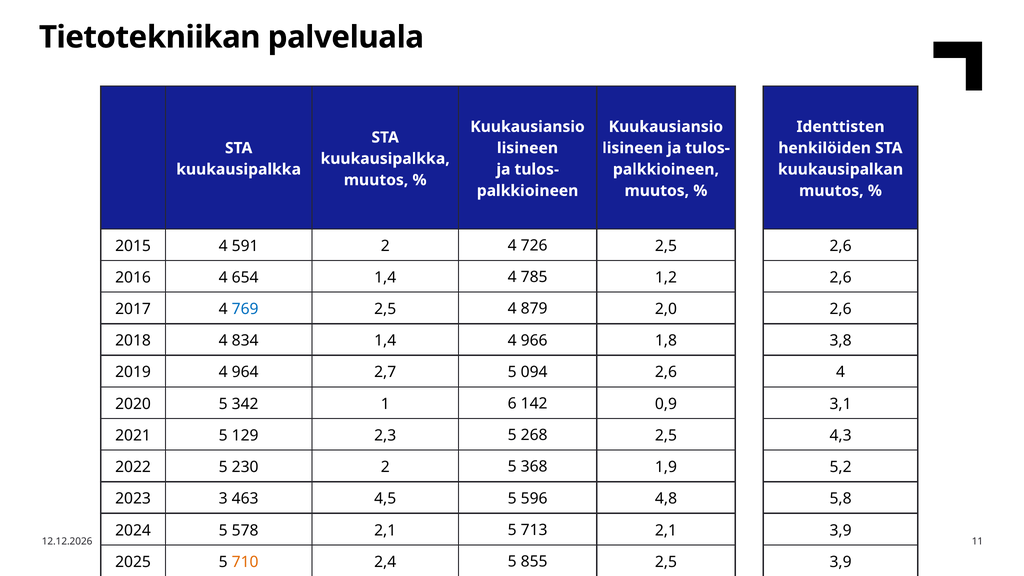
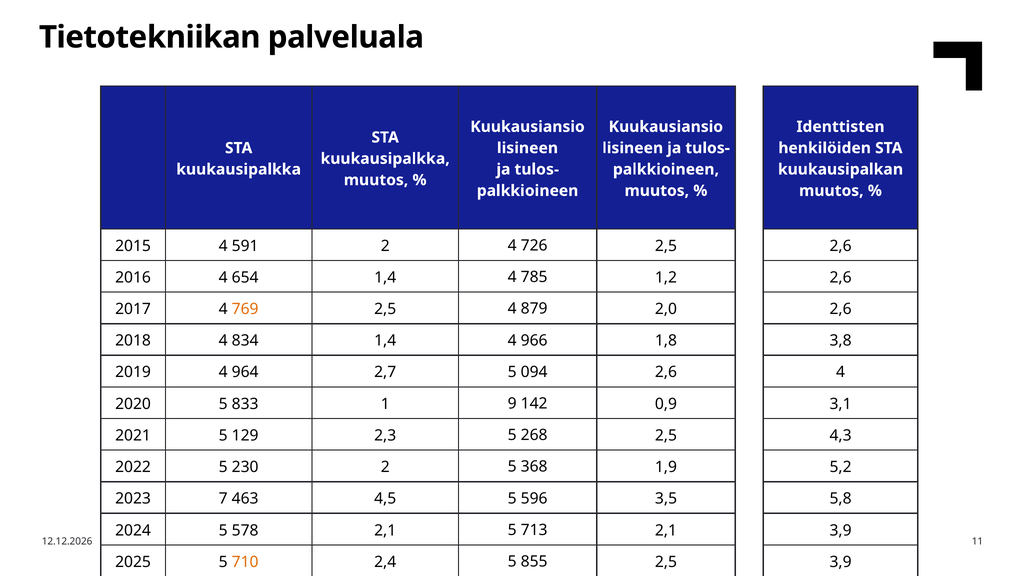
769 colour: blue -> orange
342: 342 -> 833
6: 6 -> 9
3: 3 -> 7
4,8: 4,8 -> 3,5
